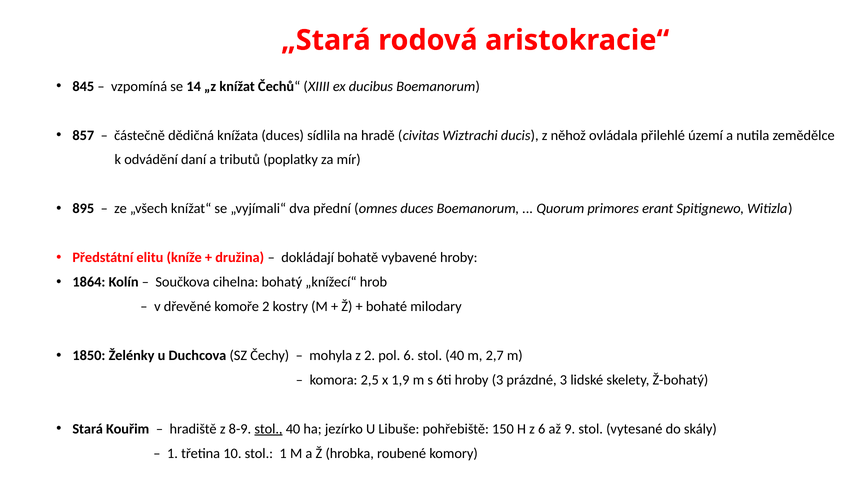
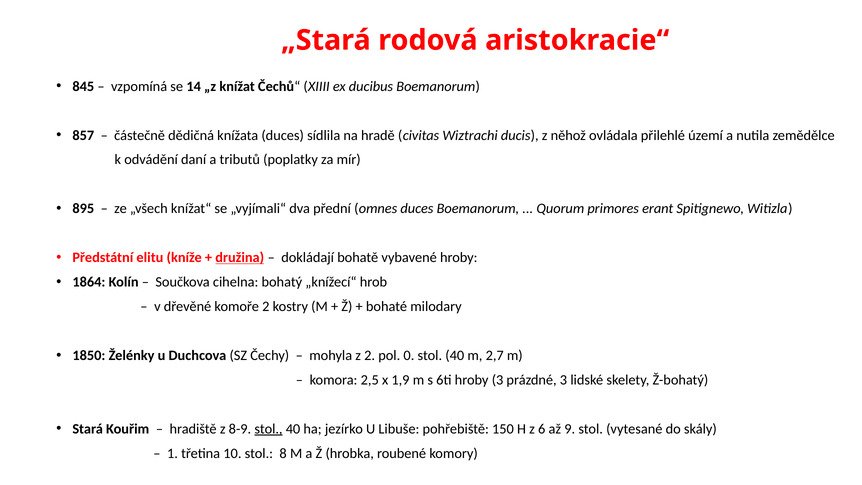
družina underline: none -> present
pol 6: 6 -> 0
stol 1: 1 -> 8
